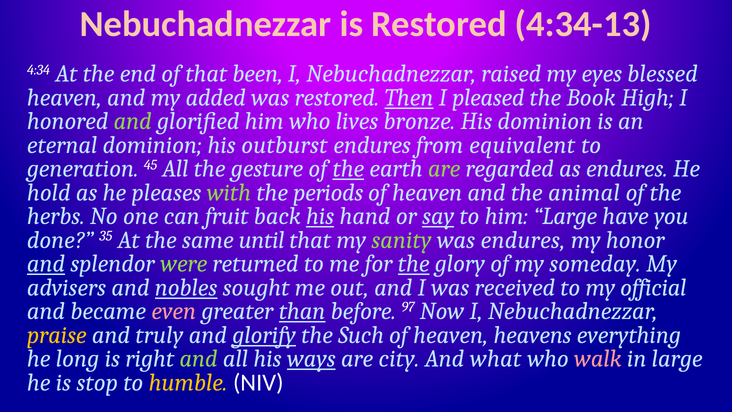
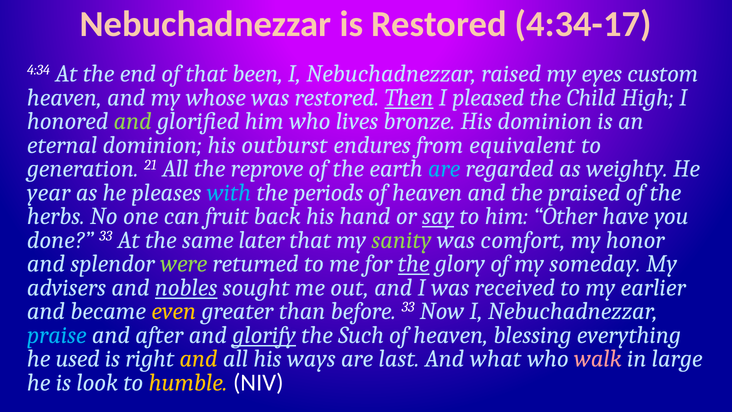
4:34-13: 4:34-13 -> 4:34-17
blessed: blessed -> custom
added: added -> whose
Book: Book -> Child
45: 45 -> 21
gesture: gesture -> reprove
the at (348, 169) underline: present -> none
are at (444, 169) colour: light green -> light blue
as endures: endures -> weighty
hold: hold -> year
with colour: light green -> light blue
animal: animal -> praised
his at (320, 216) underline: present -> none
him Large: Large -> Other
done 35: 35 -> 33
until: until -> later
was endures: endures -> comfort
and at (46, 264) underline: present -> none
official: official -> earlier
even colour: pink -> yellow
than underline: present -> none
before 97: 97 -> 33
praise colour: yellow -> light blue
truly: truly -> after
heavens: heavens -> blessing
long: long -> used
and at (199, 359) colour: light green -> yellow
ways underline: present -> none
city: city -> last
stop: stop -> look
